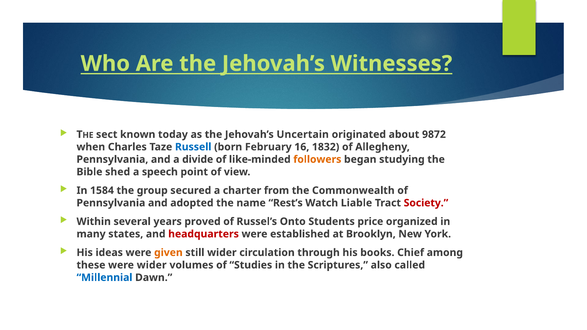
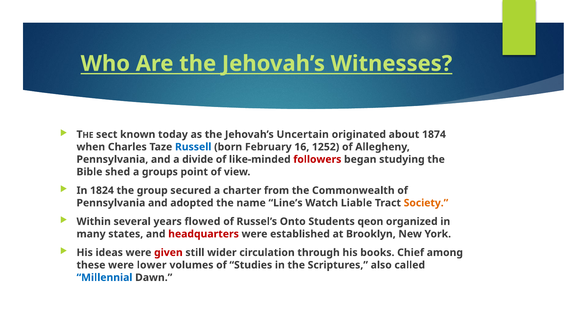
9872: 9872 -> 1874
1832: 1832 -> 1252
followers colour: orange -> red
speech: speech -> groups
1584: 1584 -> 1824
Rest’s: Rest’s -> Line’s
Society colour: red -> orange
proved: proved -> flowed
price: price -> qeon
given colour: orange -> red
were wider: wider -> lower
